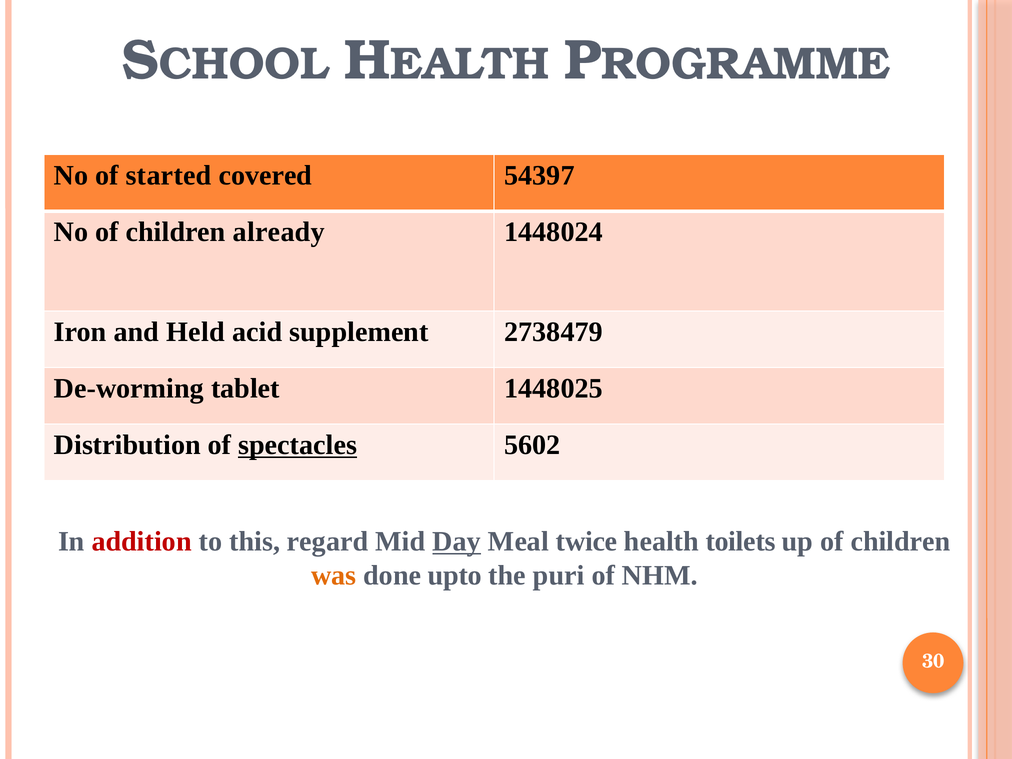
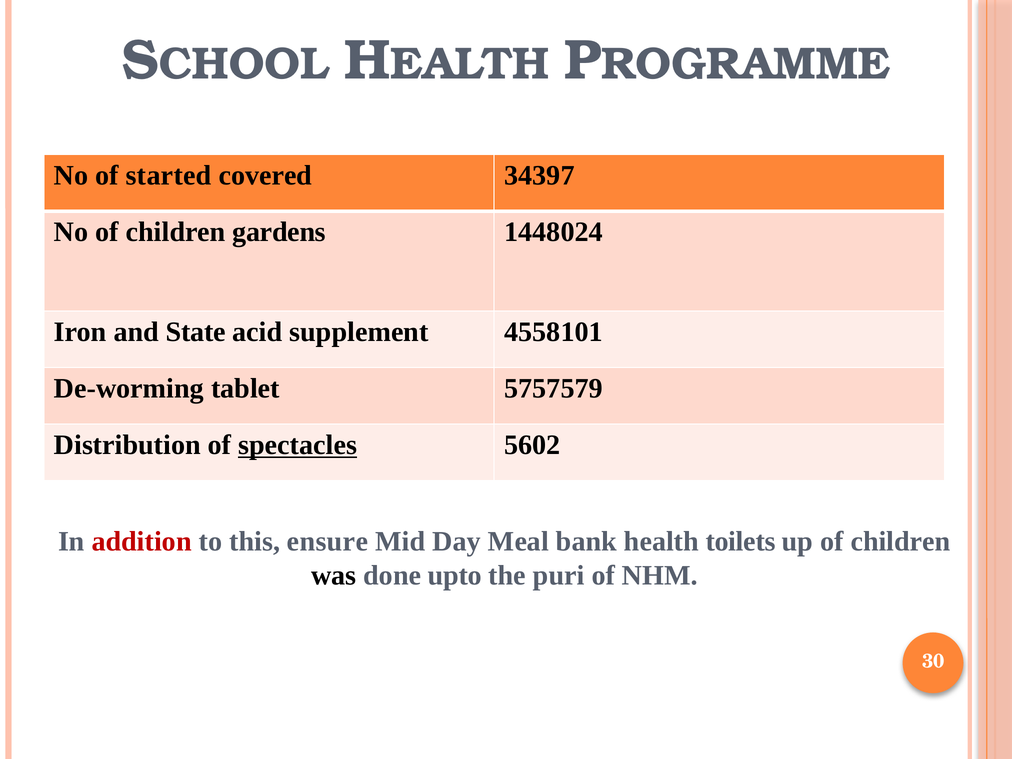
54397: 54397 -> 34397
already: already -> gardens
Held: Held -> State
2738479: 2738479 -> 4558101
1448025: 1448025 -> 5757579
regard: regard -> ensure
Day underline: present -> none
twice: twice -> bank
was colour: orange -> black
